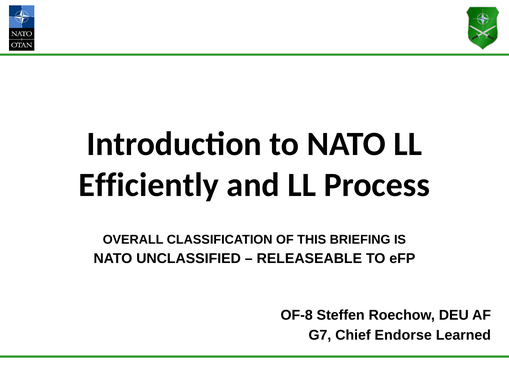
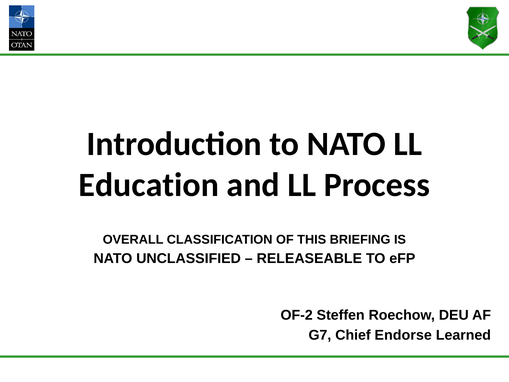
Efficiently: Efficiently -> Education
OF-8: OF-8 -> OF-2
